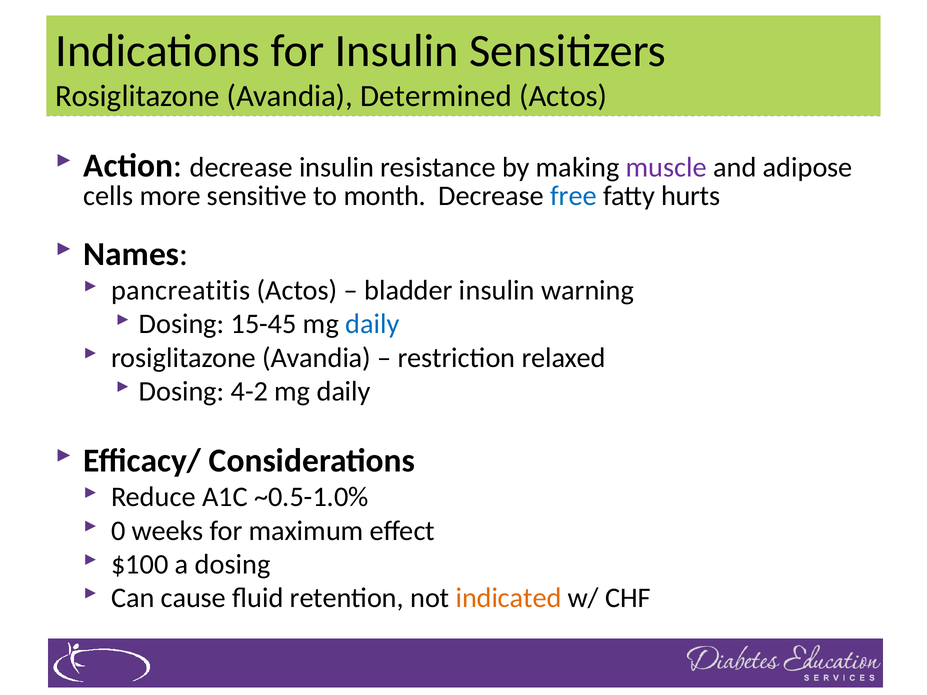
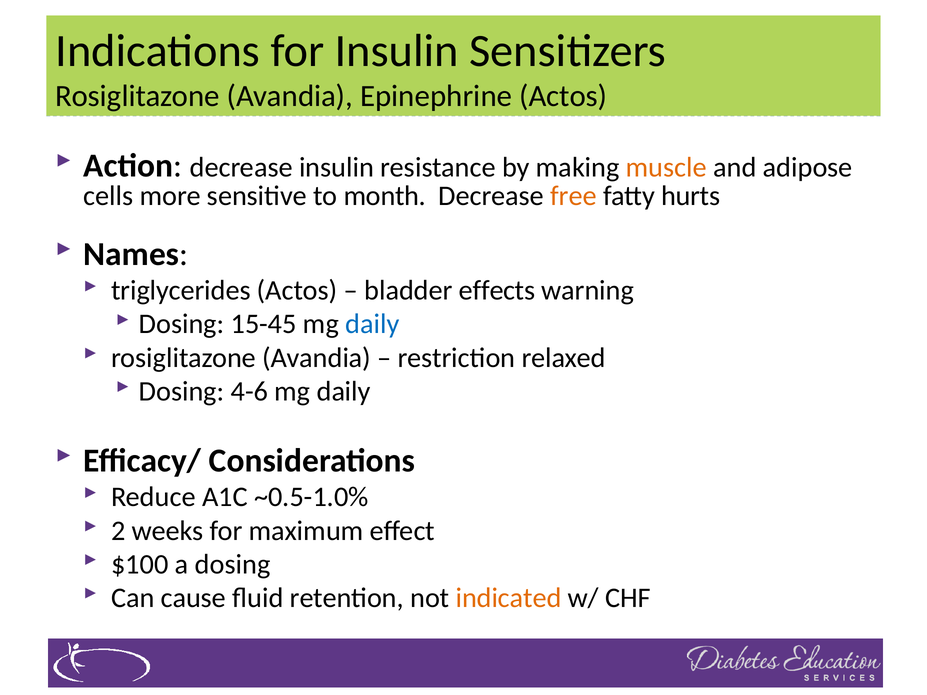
Determined: Determined -> Epinephrine
muscle colour: purple -> orange
free colour: blue -> orange
pancreatitis: pancreatitis -> triglycerides
bladder insulin: insulin -> effects
4-2: 4-2 -> 4-6
0: 0 -> 2
